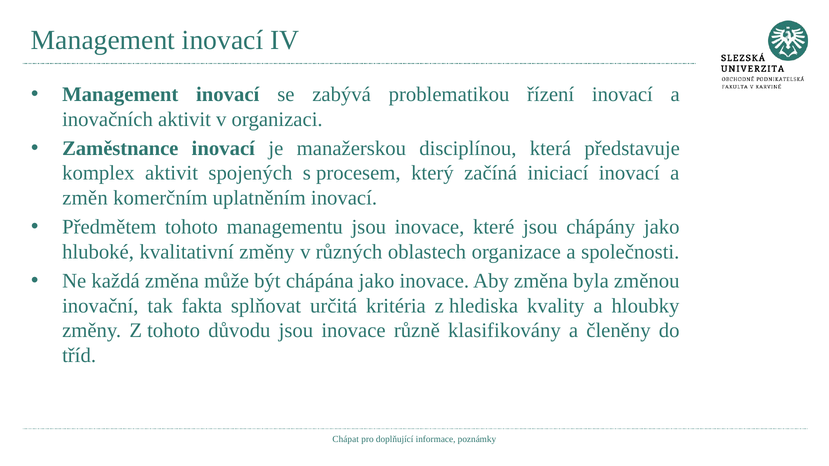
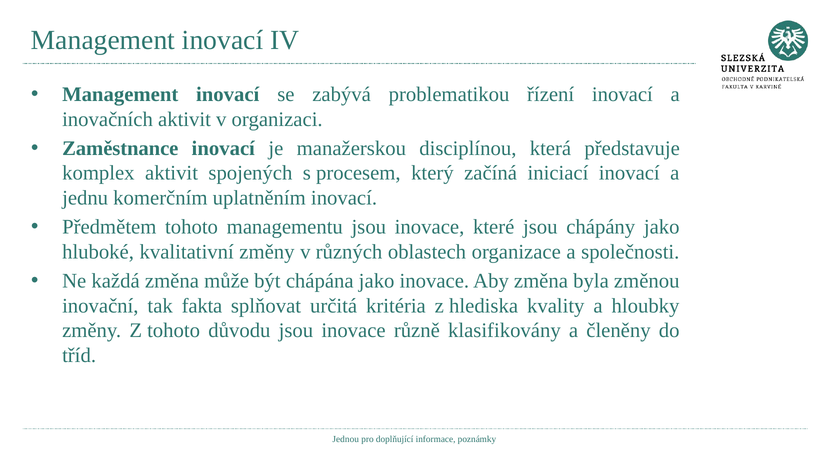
změn: změn -> jednu
Chápat: Chápat -> Jednou
